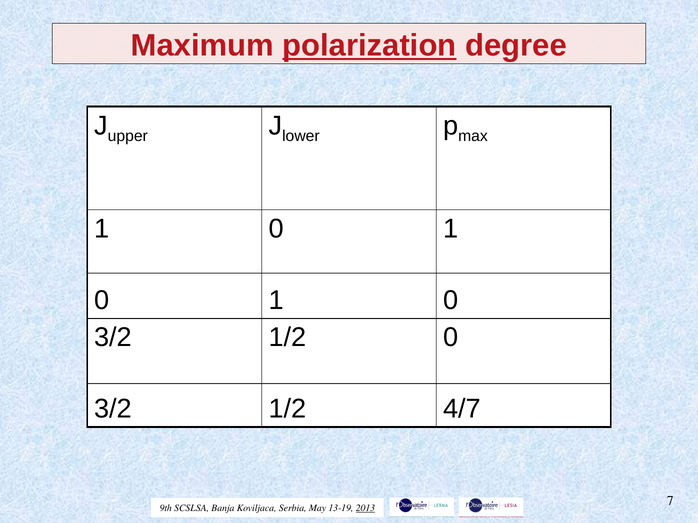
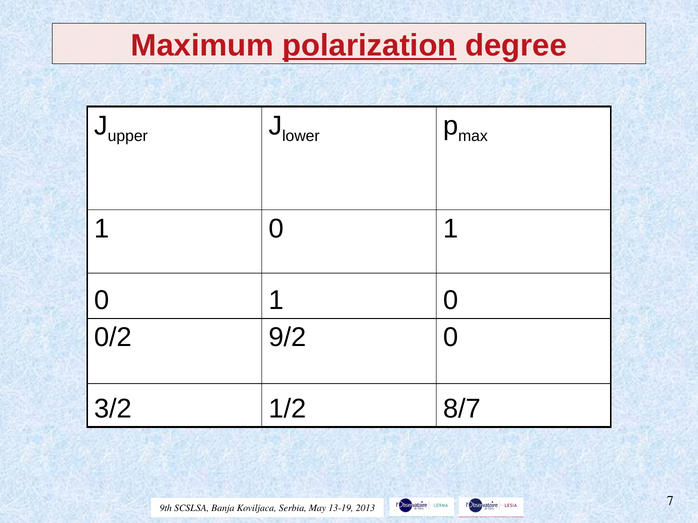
3/2 at (113, 338): 3/2 -> 0/2
1/2 at (288, 338): 1/2 -> 9/2
4/7: 4/7 -> 8/7
2013 underline: present -> none
